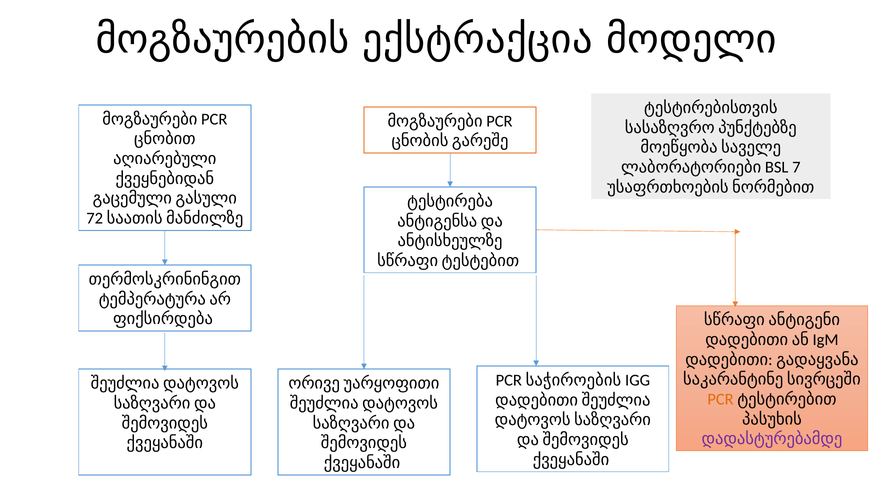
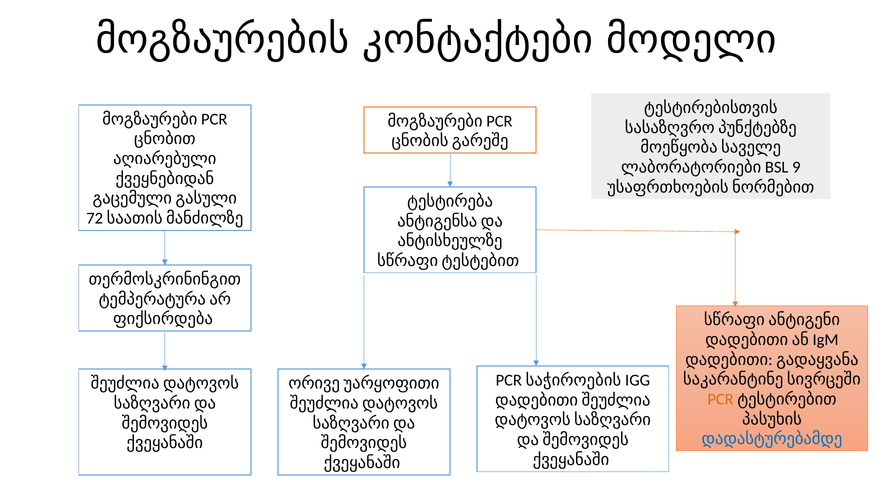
ექსტრაქცია: ექსტრაქცია -> კონტაქტები
7: 7 -> 9
დადასტურებამდე colour: purple -> blue
